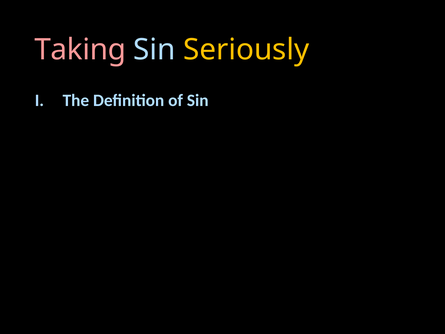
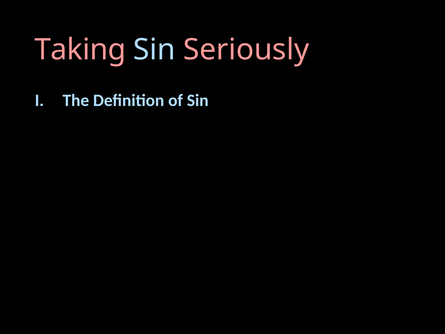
Seriously colour: yellow -> pink
